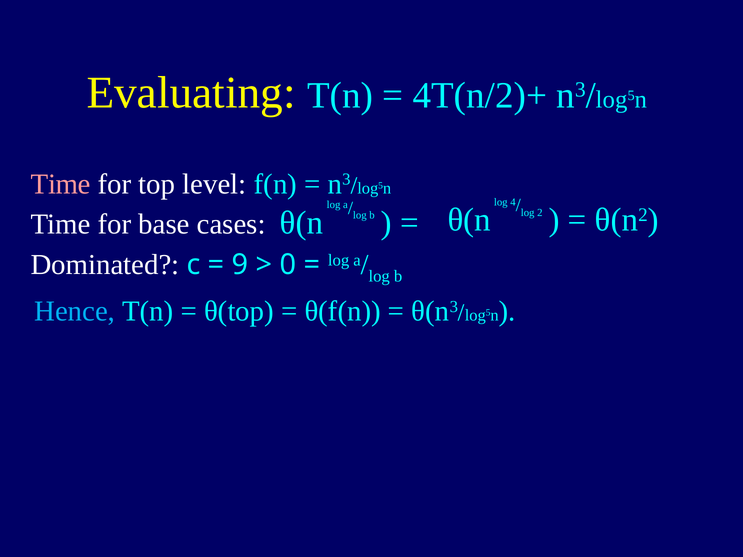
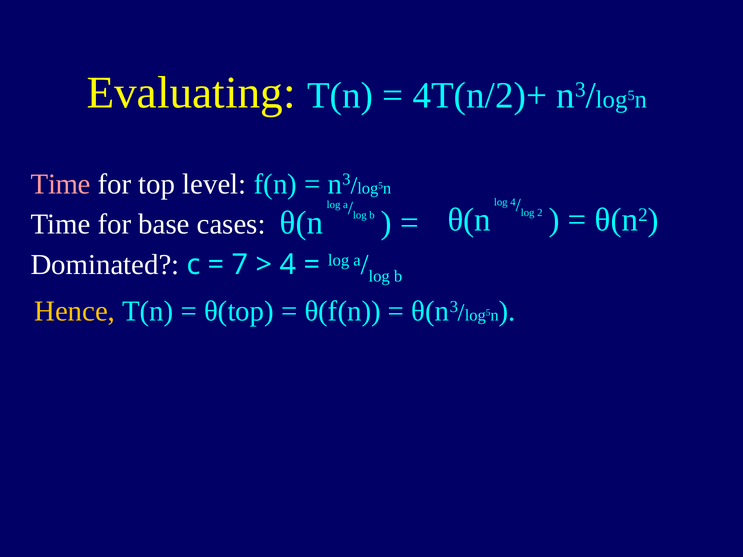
9: 9 -> 7
0: 0 -> 4
Hence colour: light blue -> yellow
